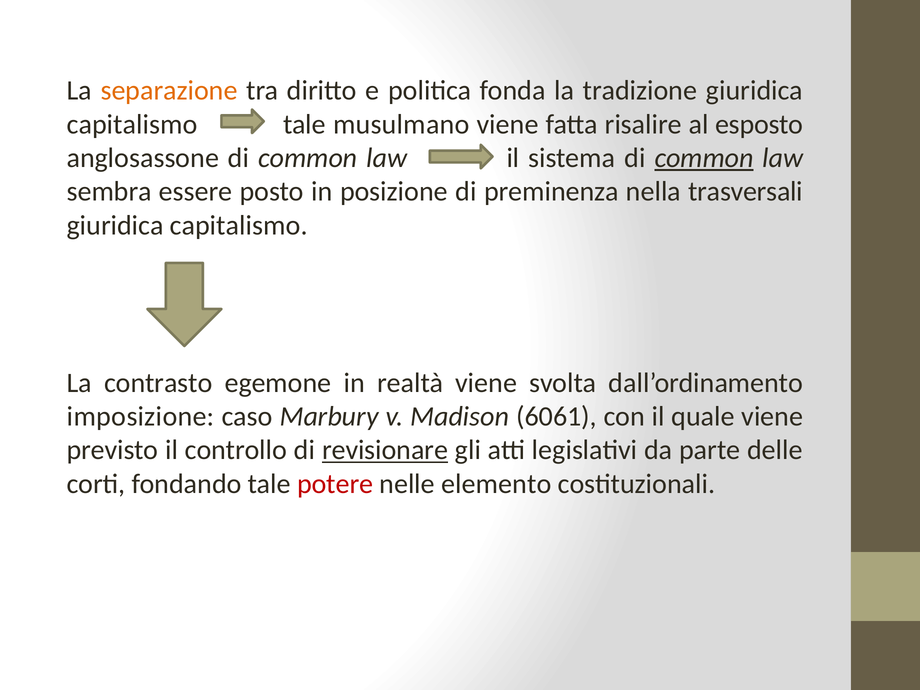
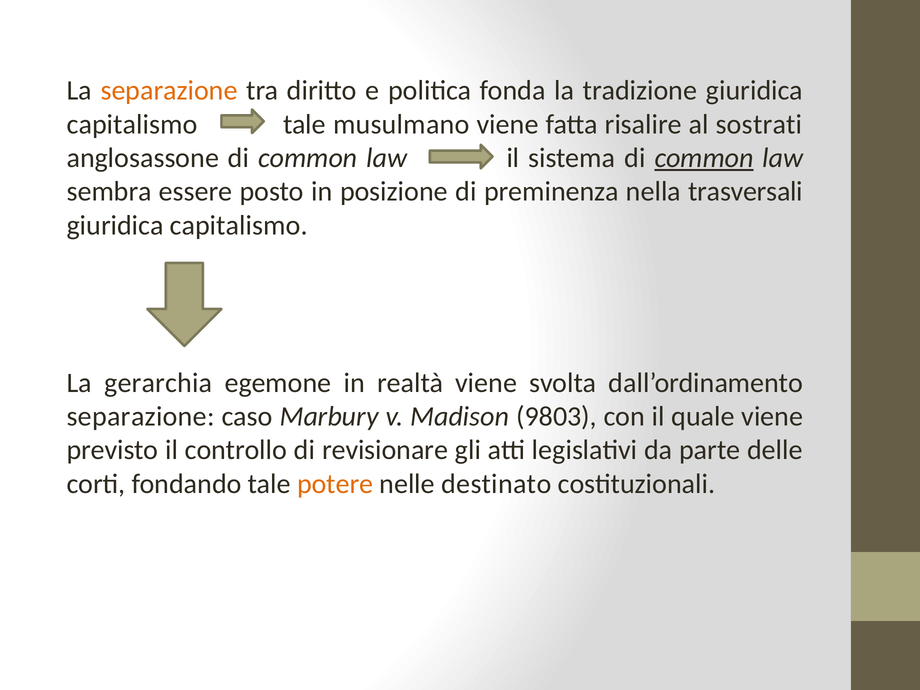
esposto: esposto -> sostrati
contrasto: contrasto -> gerarchia
imposizione at (141, 416): imposizione -> separazione
6061: 6061 -> 9803
revisionare underline: present -> none
potere colour: red -> orange
elemento: elemento -> destinato
